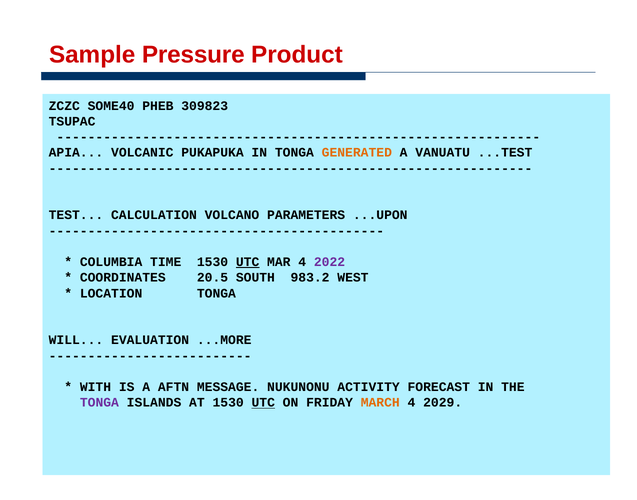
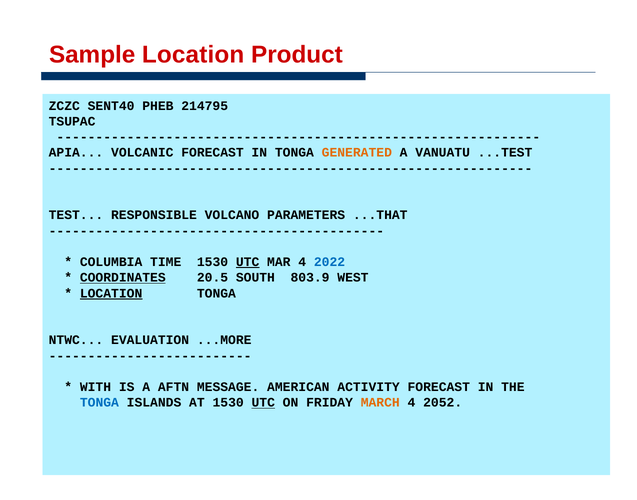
Sample Pressure: Pressure -> Location
SOME40: SOME40 -> SENT40
309823: 309823 -> 214795
VOLCANIC PUKAPUKA: PUKAPUKA -> FORECAST
CALCULATION: CALCULATION -> RESPONSIBLE
...UPON: ...UPON -> ...THAT
2022 colour: purple -> blue
COORDINATES underline: none -> present
983.2: 983.2 -> 803.9
LOCATION at (111, 293) underline: none -> present
WILL: WILL -> NTWC
NUKUNONU: NUKUNONU -> AMERICAN
TONGA at (99, 403) colour: purple -> blue
2029: 2029 -> 2052
